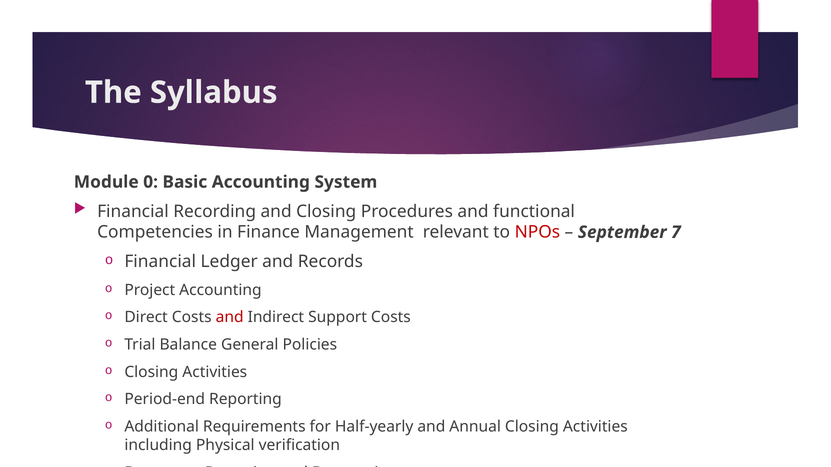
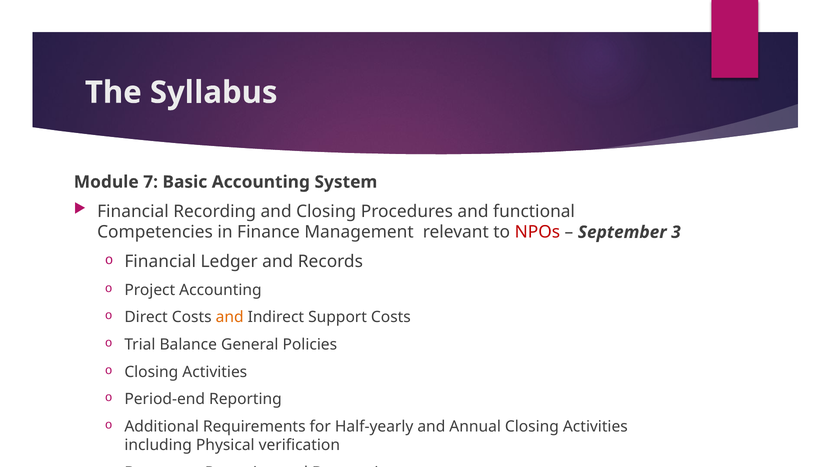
0: 0 -> 7
7: 7 -> 3
and at (230, 317) colour: red -> orange
